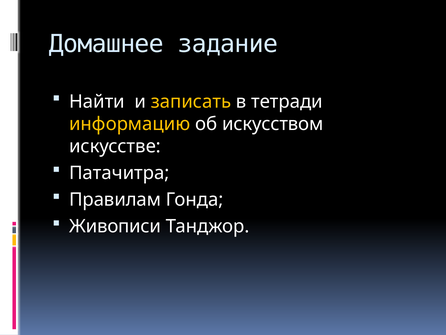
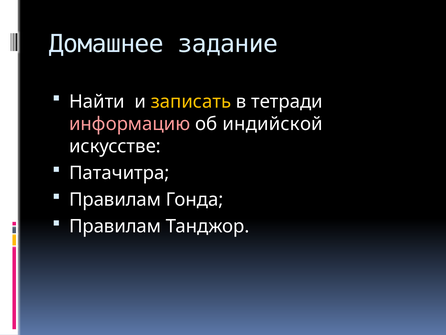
информацию colour: yellow -> pink
искусством: искусством -> индийской
Живописи at (115, 226): Живописи -> Правилам
